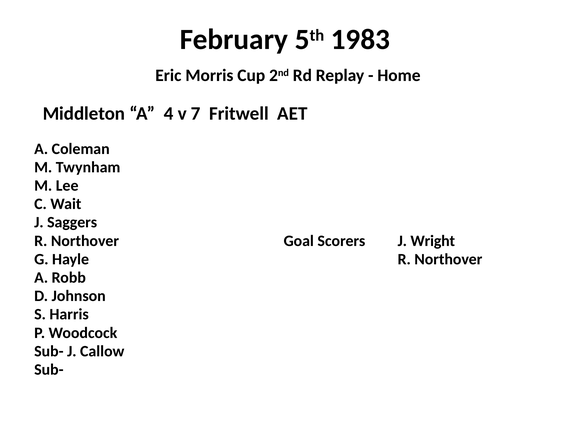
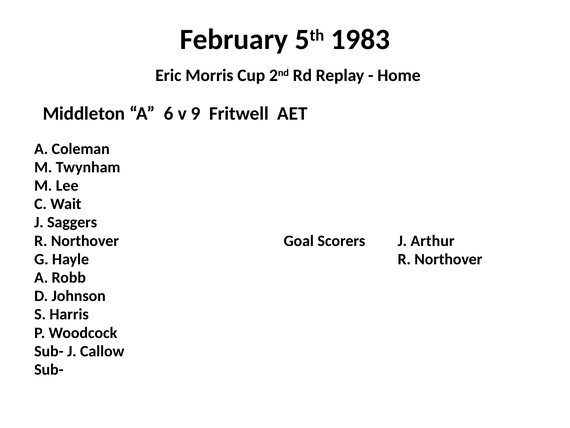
4: 4 -> 6
7: 7 -> 9
Wright: Wright -> Arthur
